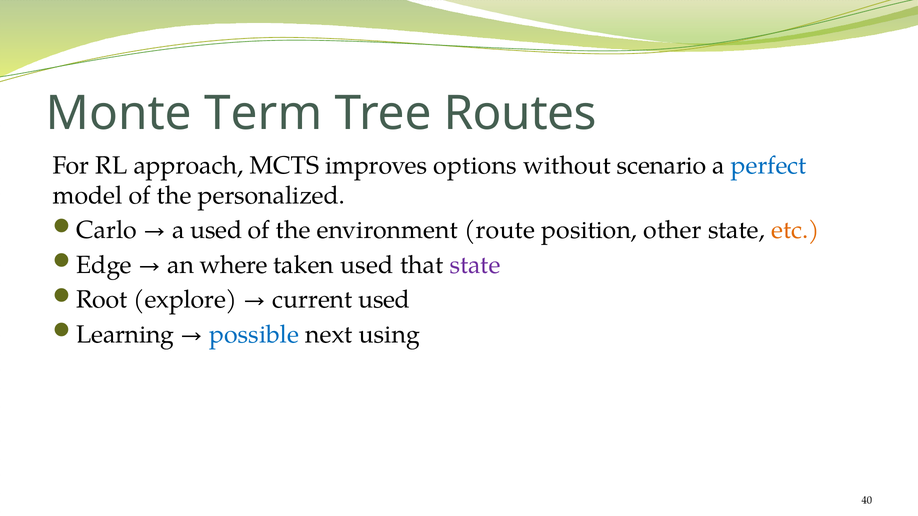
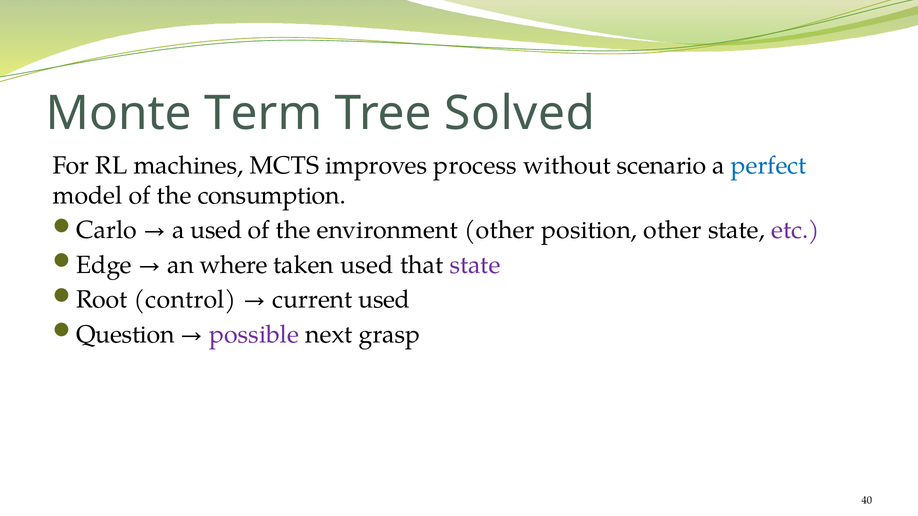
Routes: Routes -> Solved
approach: approach -> machines
options: options -> process
personalized: personalized -> consumption
environment route: route -> other
etc colour: orange -> purple
explore: explore -> control
Learning: Learning -> Question
possible colour: blue -> purple
using: using -> grasp
